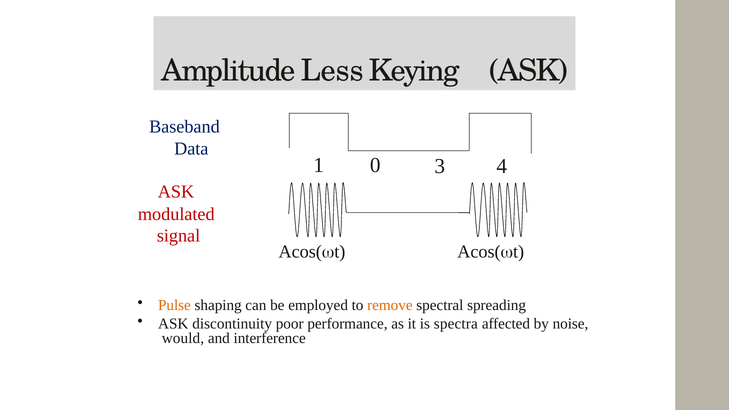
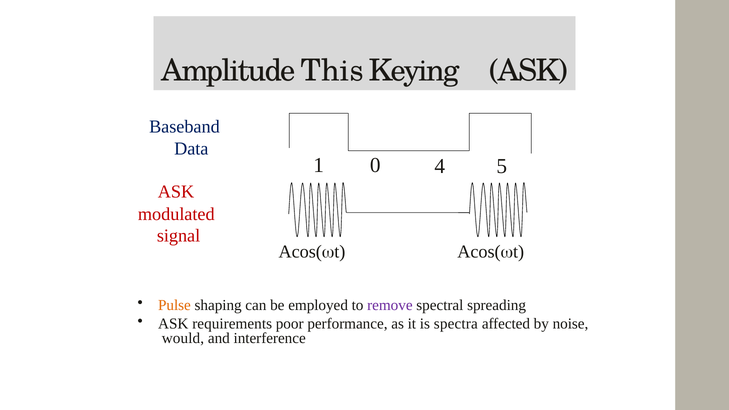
Less: Less -> This
3: 3 -> 4
4: 4 -> 5
remove colour: orange -> purple
discontinuity: discontinuity -> requirements
